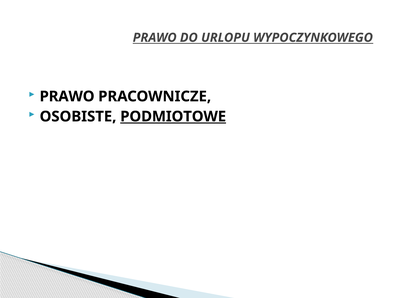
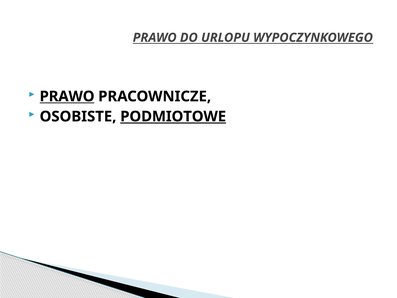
PRAWO at (67, 96) underline: none -> present
